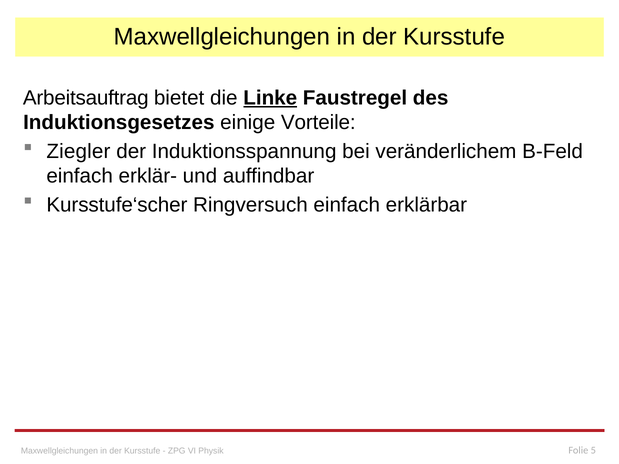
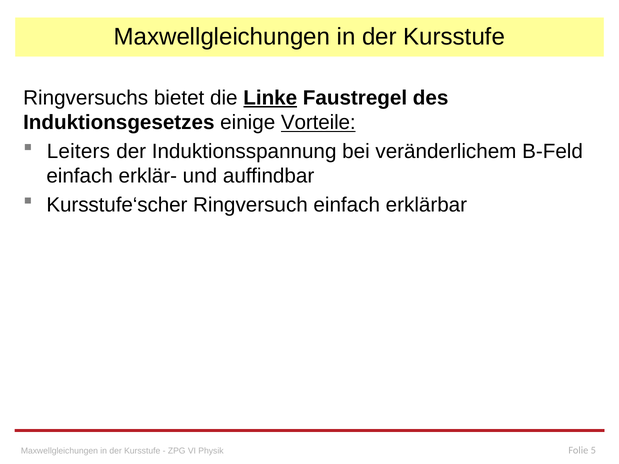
Arbeitsauftrag: Arbeitsauftrag -> Ringversuchs
Vorteile underline: none -> present
Ziegler: Ziegler -> Leiters
